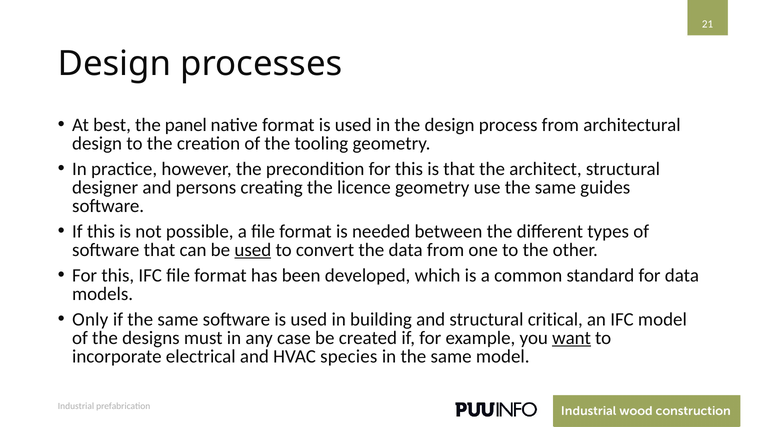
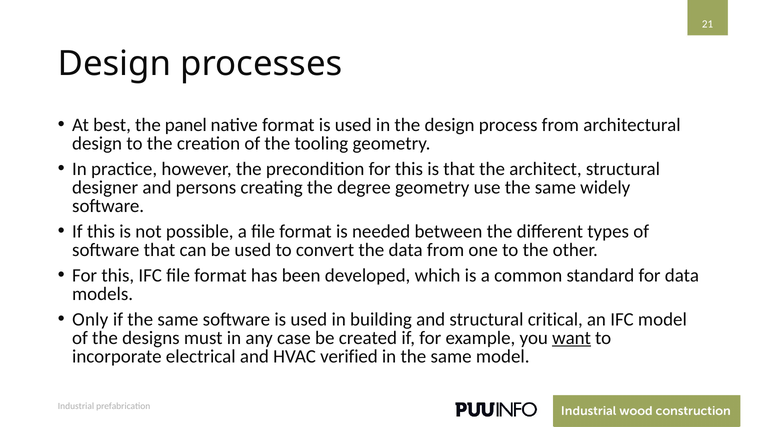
licence: licence -> degree
guides: guides -> widely
used at (253, 250) underline: present -> none
species: species -> verified
